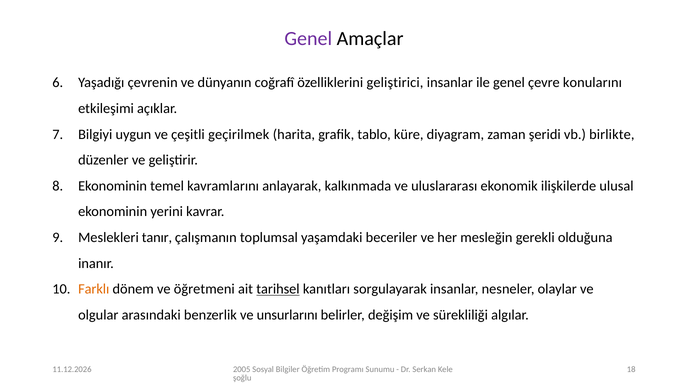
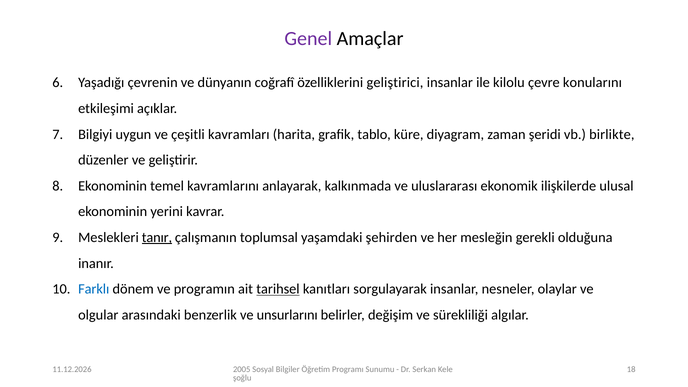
ile genel: genel -> kilolu
geçirilmek: geçirilmek -> kavramları
tanır underline: none -> present
beceriler: beceriler -> şehirden
Farklı colour: orange -> blue
öğretmeni: öğretmeni -> programın
